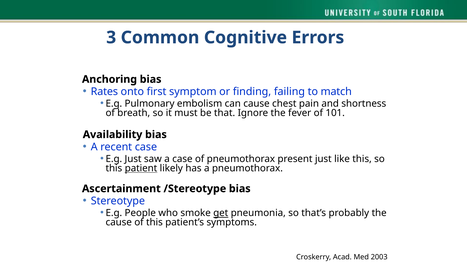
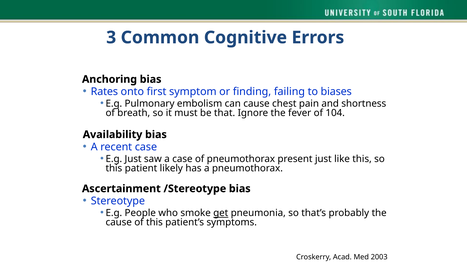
match: match -> biases
101: 101 -> 104
patient underline: present -> none
